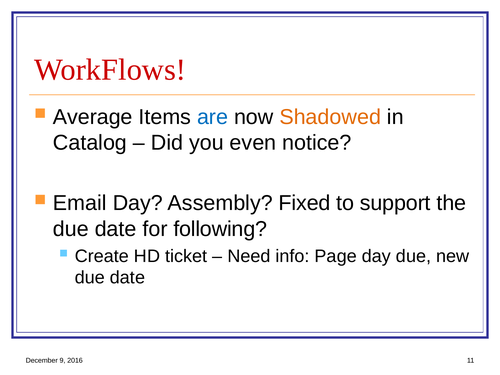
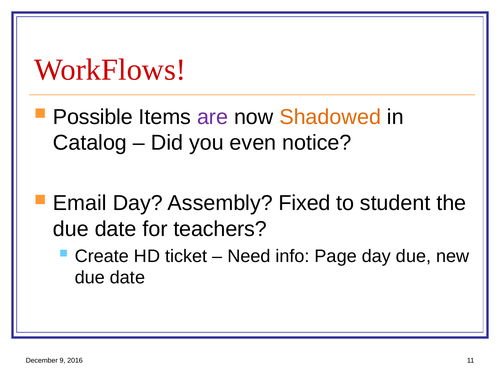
Average: Average -> Possible
are colour: blue -> purple
support: support -> student
following: following -> teachers
